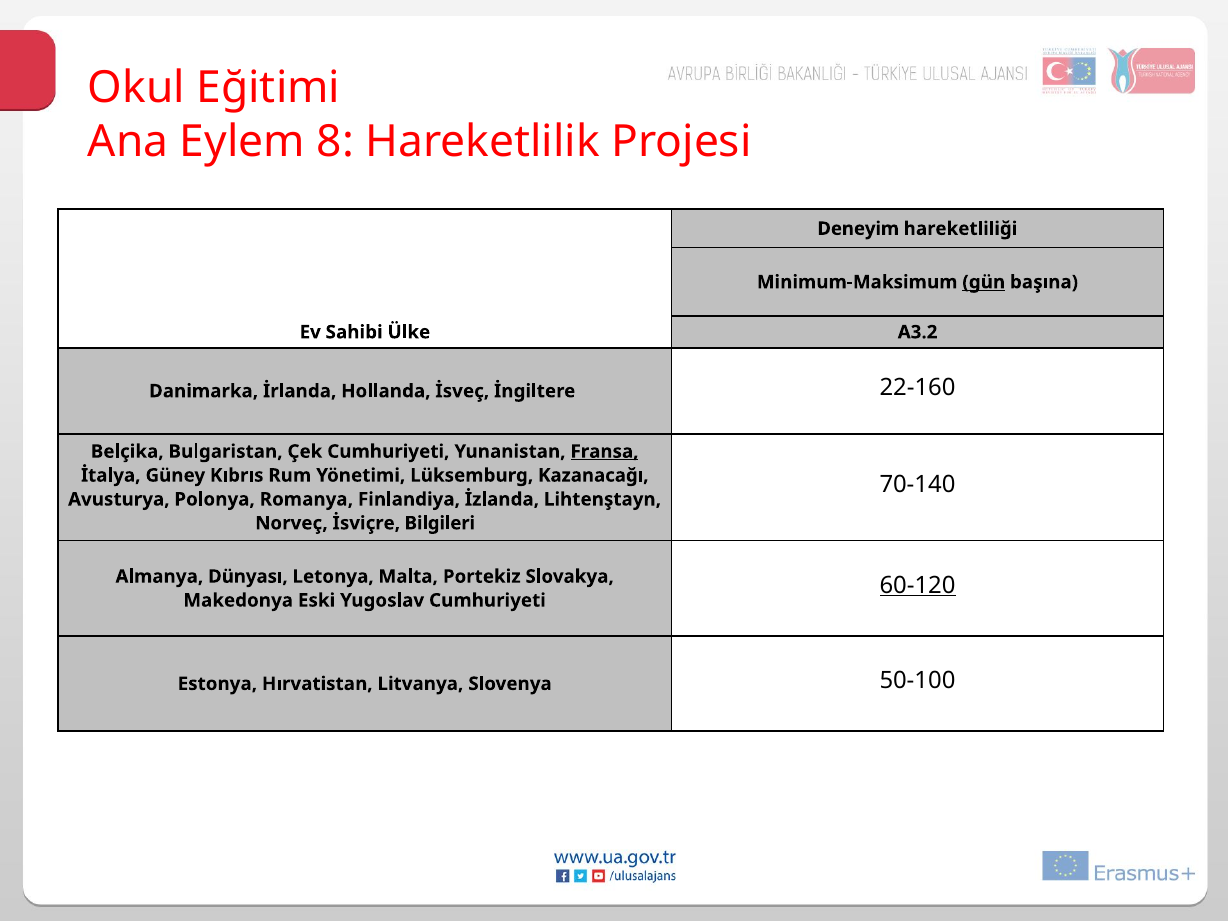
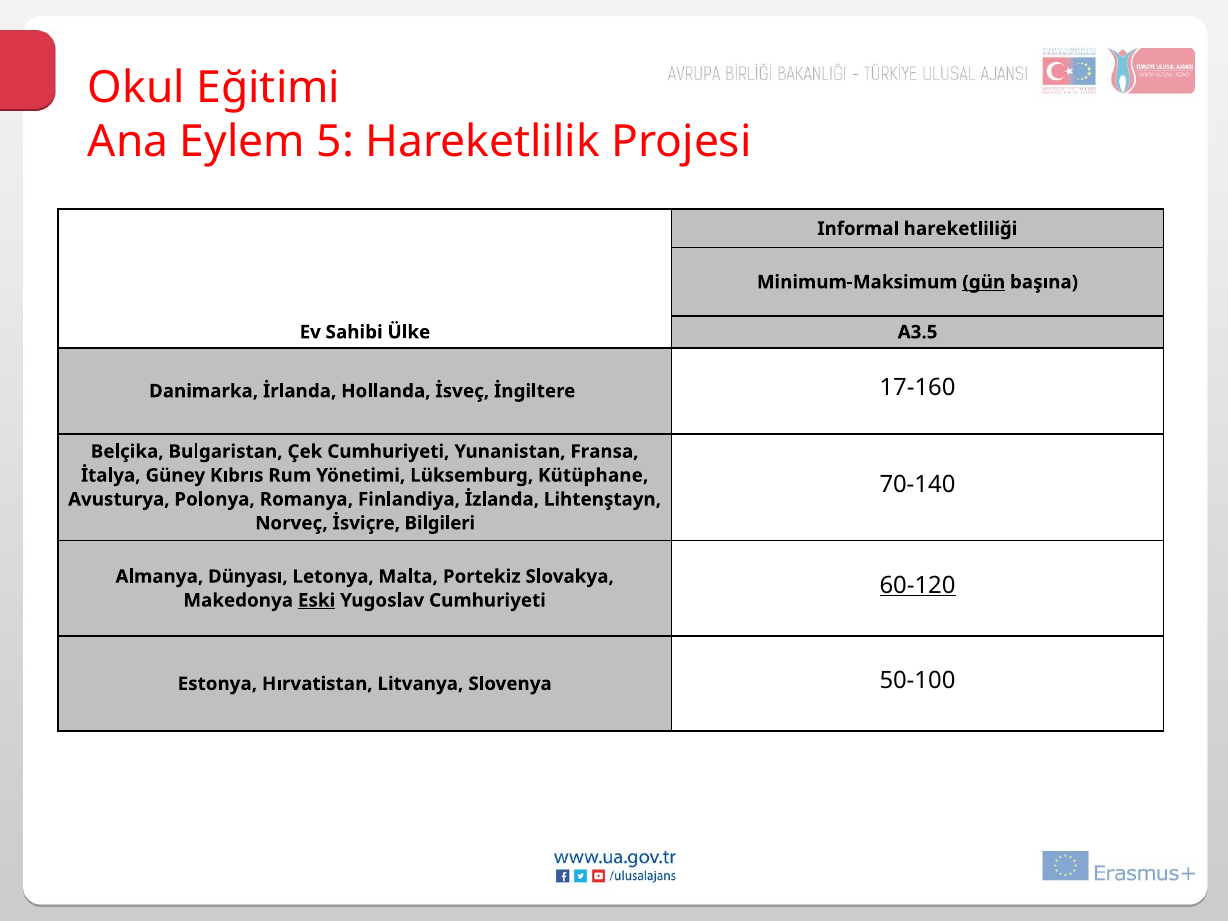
8: 8 -> 5
Deneyim: Deneyim -> Informal
A3.2: A3.2 -> A3.5
22-160: 22-160 -> 17-160
Fransa underline: present -> none
Kazanacağı: Kazanacağı -> Kütüphane
Eski underline: none -> present
